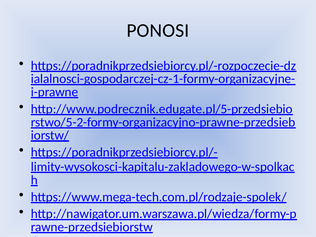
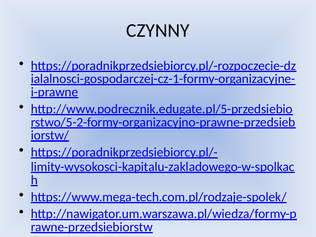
PONOSI: PONOSI -> CZYNNY
